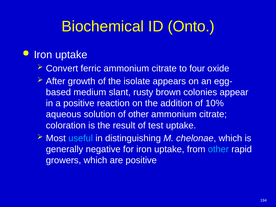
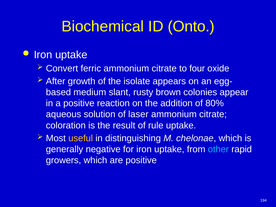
10%: 10% -> 80%
of other: other -> laser
test: test -> rule
useful colour: light blue -> yellow
